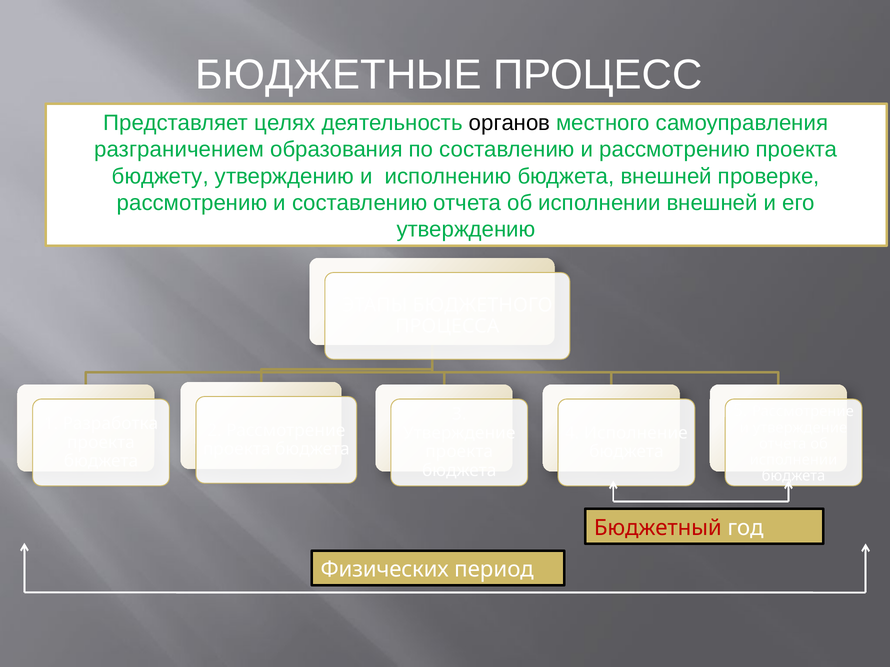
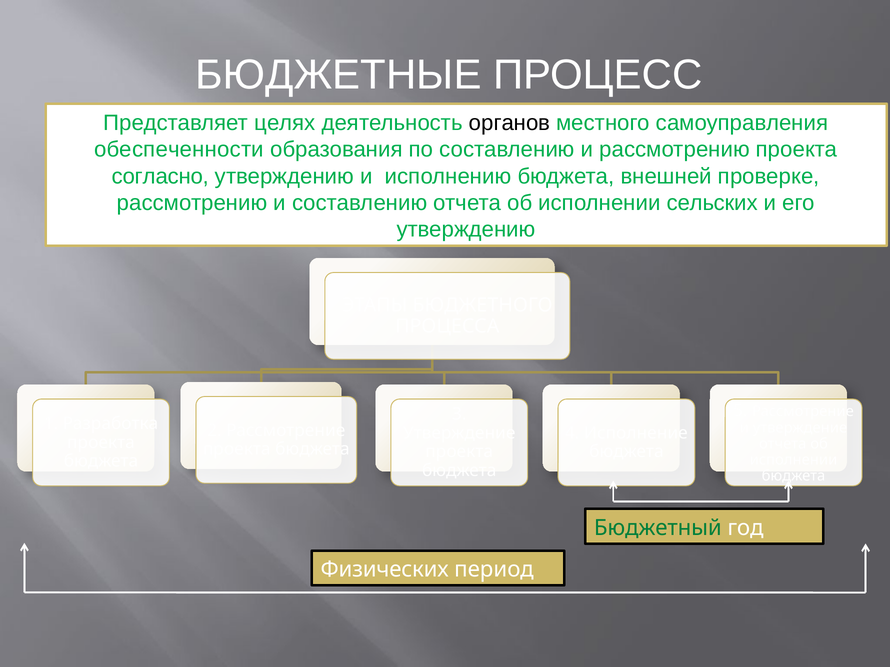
разграничением: разграничением -> обеспеченности
бюджету: бюджету -> согласно
внешней at (712, 203): внешней -> сельских
Бюджетный colour: red -> green
